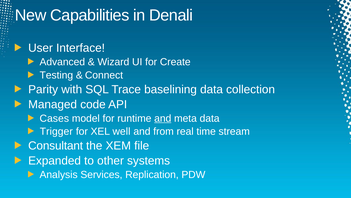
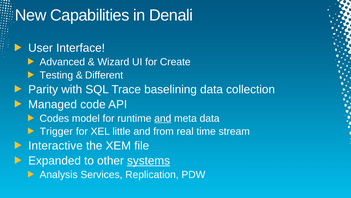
Connect: Connect -> Different
Cases: Cases -> Codes
well: well -> little
Consultant: Consultant -> Interactive
systems underline: none -> present
